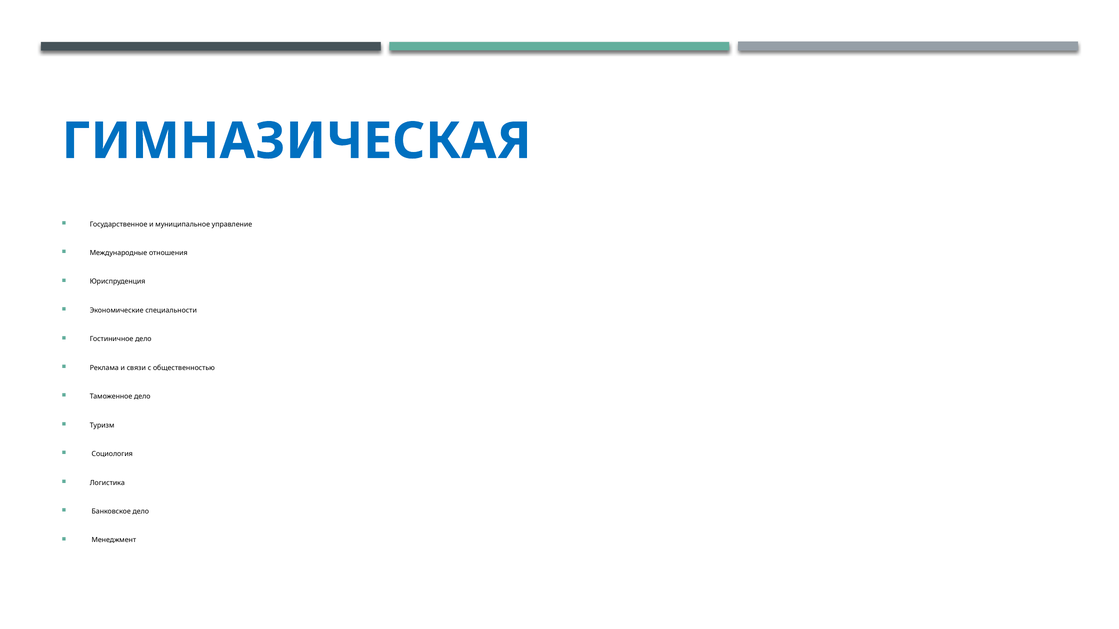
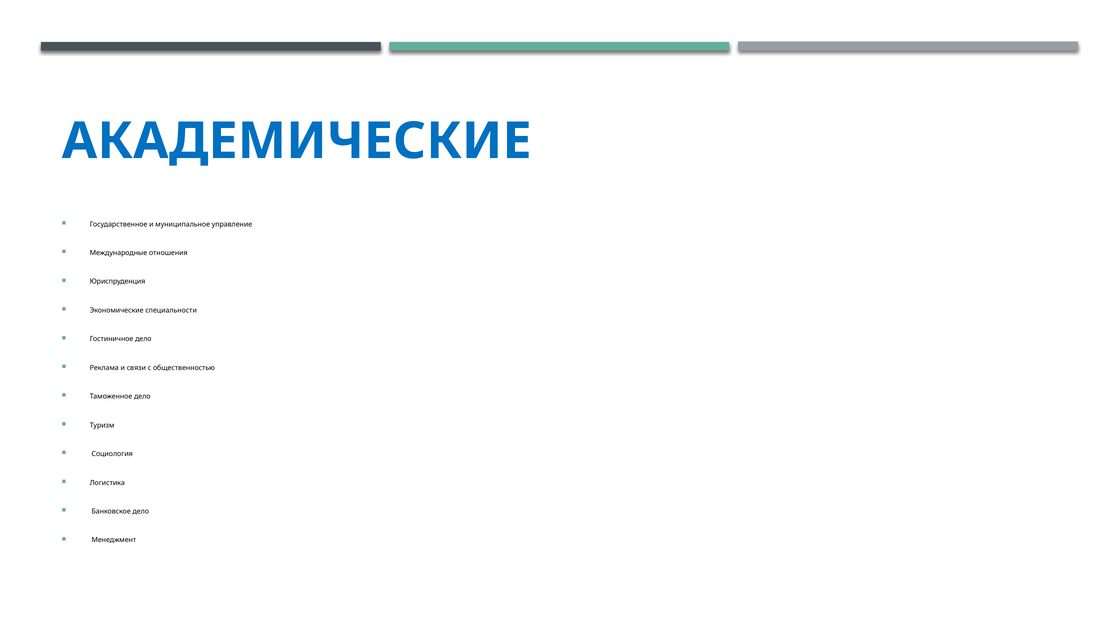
ГИМНАЗИЧЕСКАЯ: ГИМНАЗИЧЕСКАЯ -> АКАДЕМИЧЕСКИЕ
